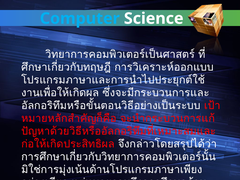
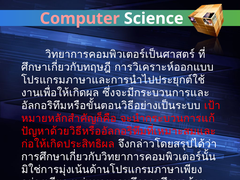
Computer colour: light blue -> pink
